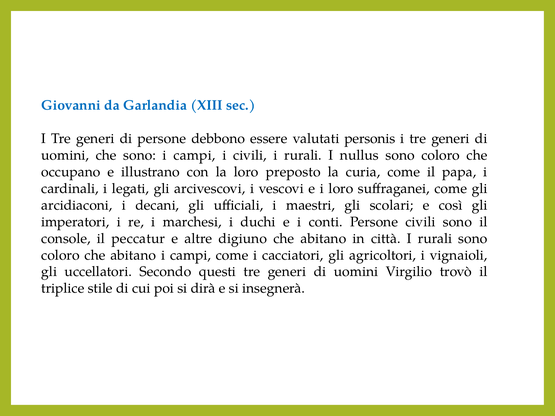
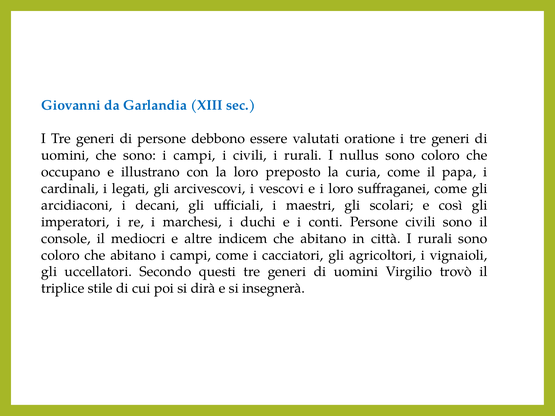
personis: personis -> oratione
peccatur: peccatur -> mediocri
digiuno: digiuno -> indicem
